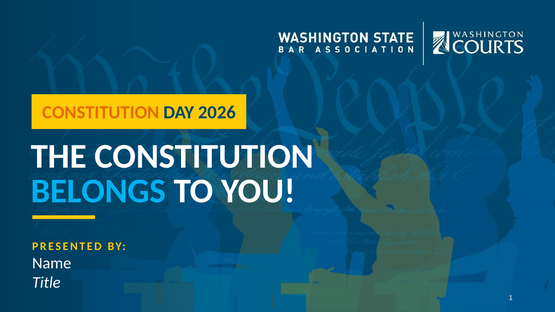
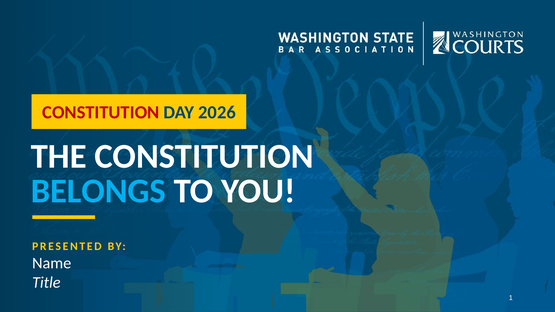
CONSTITUTION at (101, 113) colour: orange -> red
